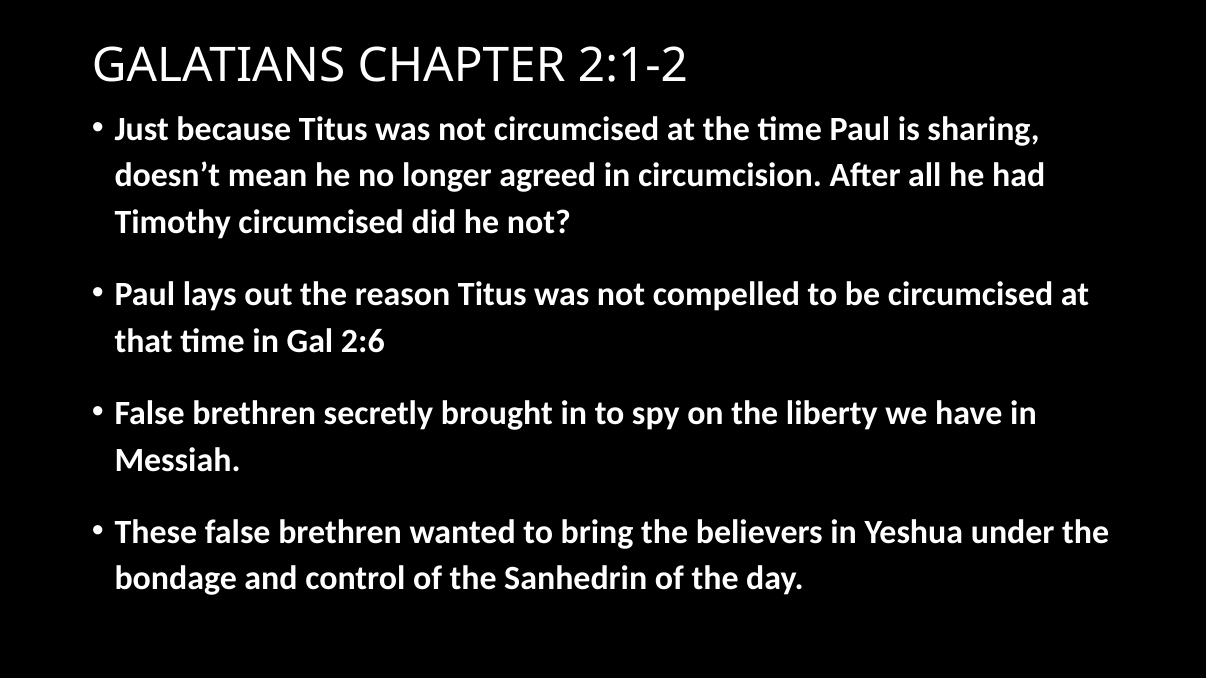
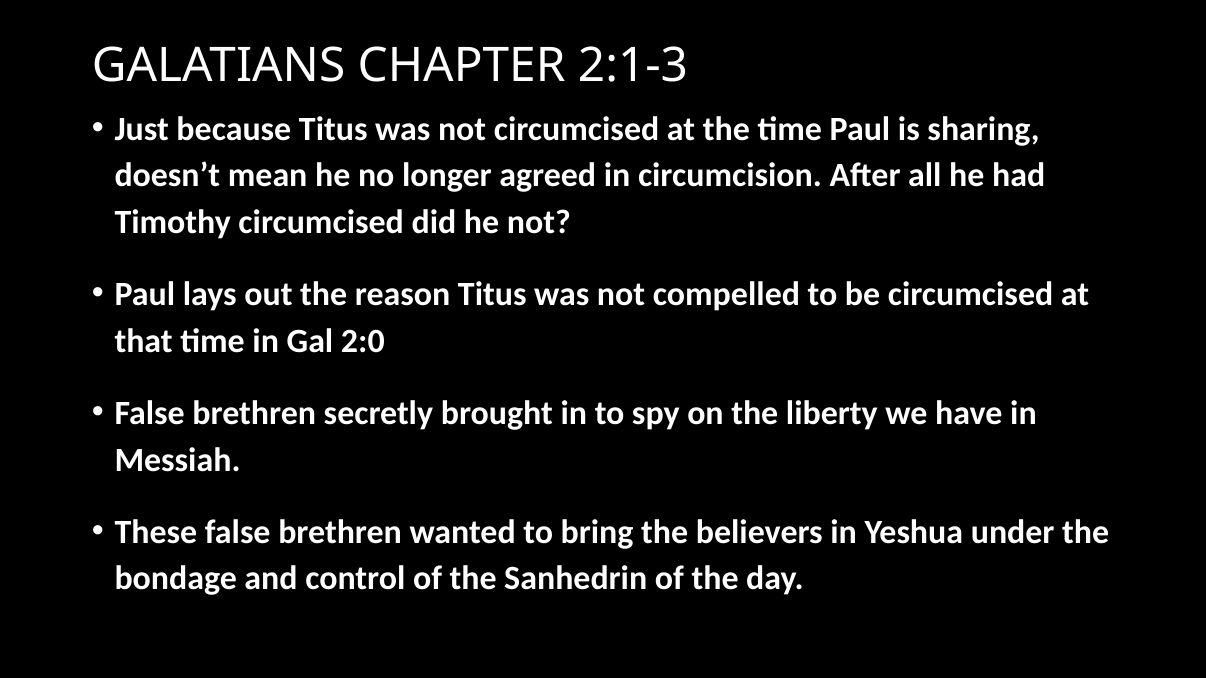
2:1-2: 2:1-2 -> 2:1-3
2:6: 2:6 -> 2:0
